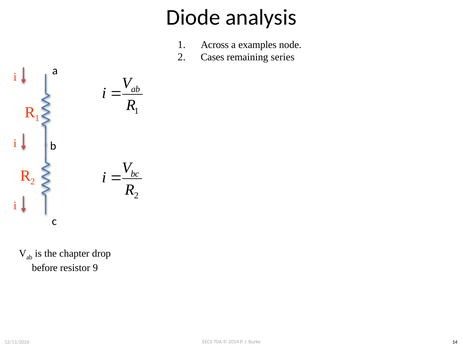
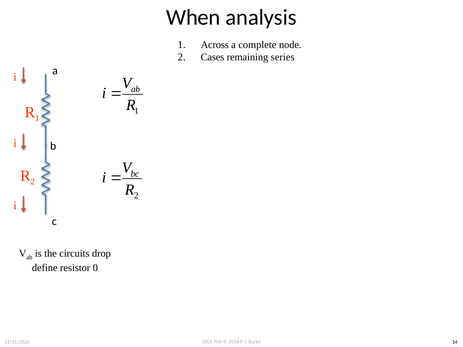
Diode: Diode -> When
examples: examples -> complete
chapter: chapter -> circuits
before: before -> define
9: 9 -> 0
